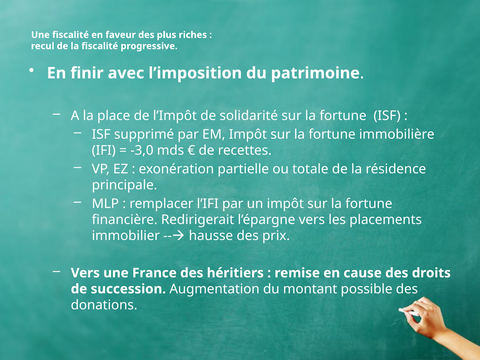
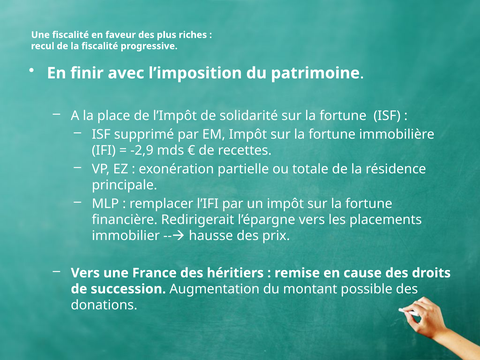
-3,0: -3,0 -> -2,9
